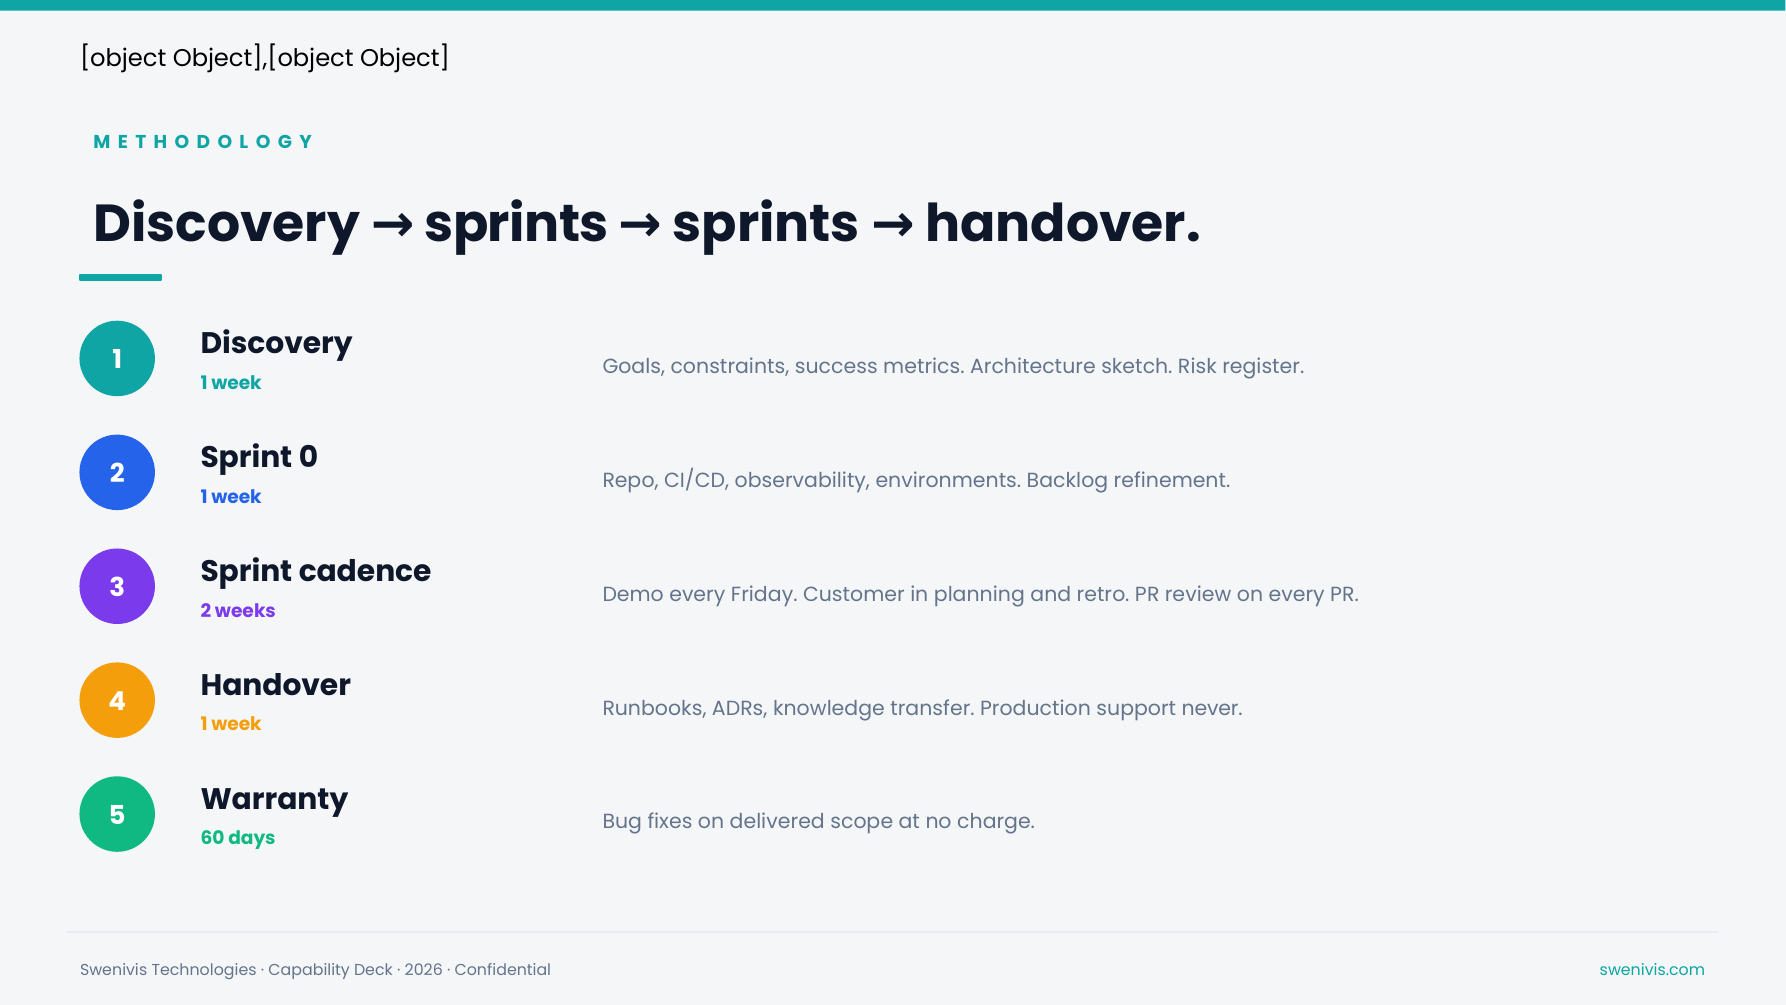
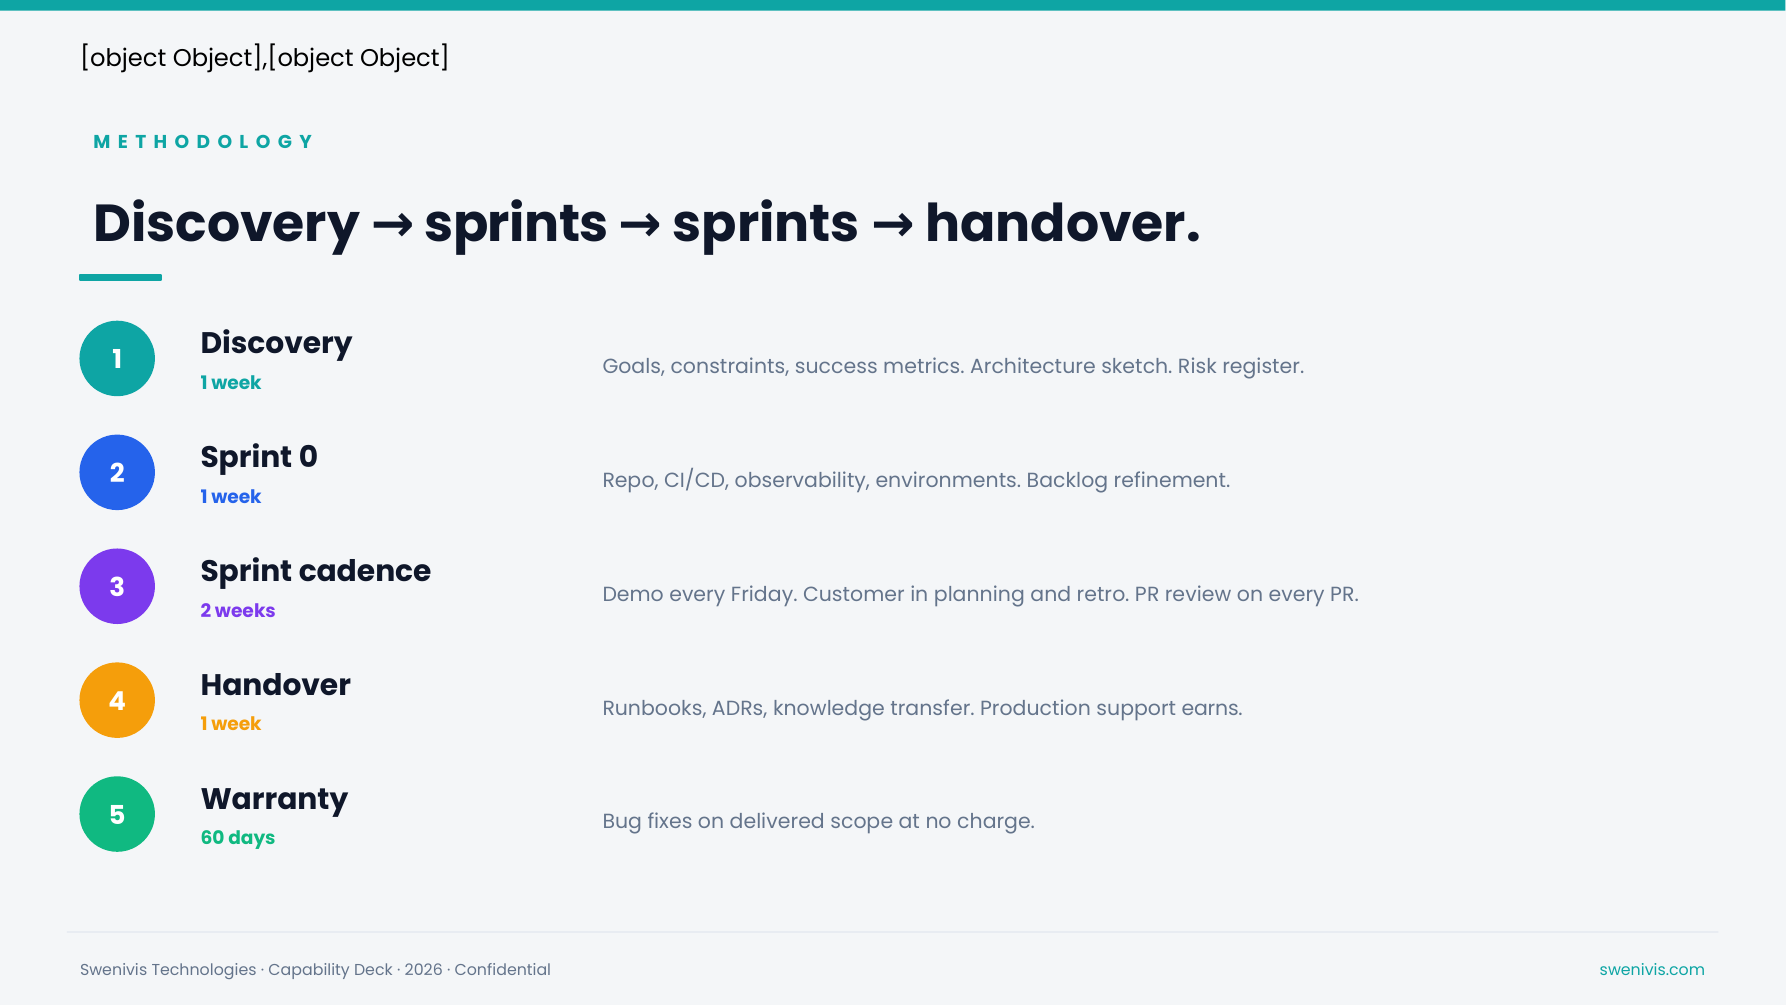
never: never -> earns
